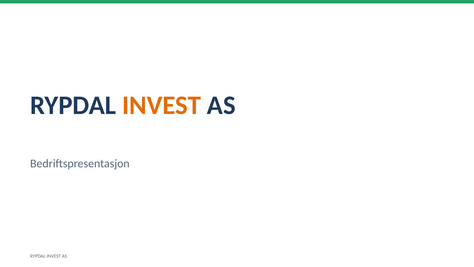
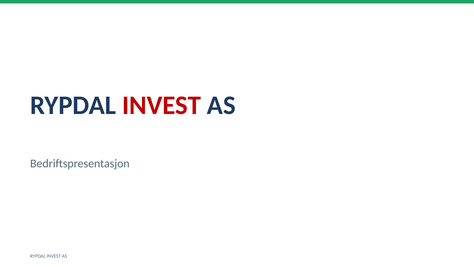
INVEST at (162, 105) colour: orange -> red
